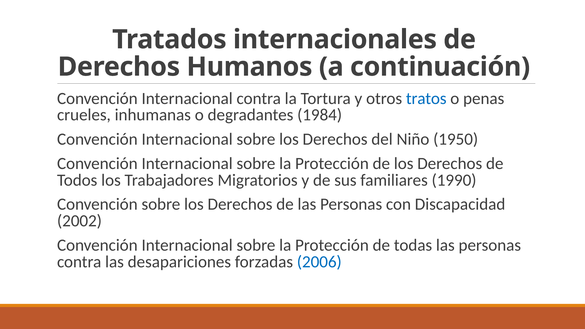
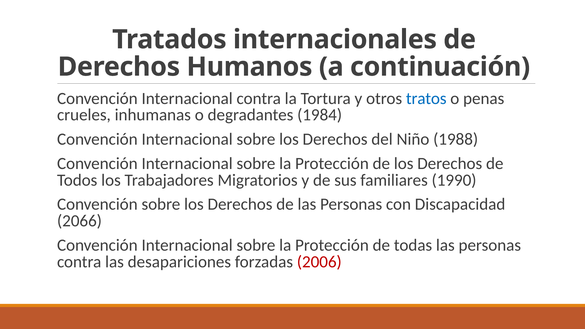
1950: 1950 -> 1988
2002: 2002 -> 2066
2006 colour: blue -> red
